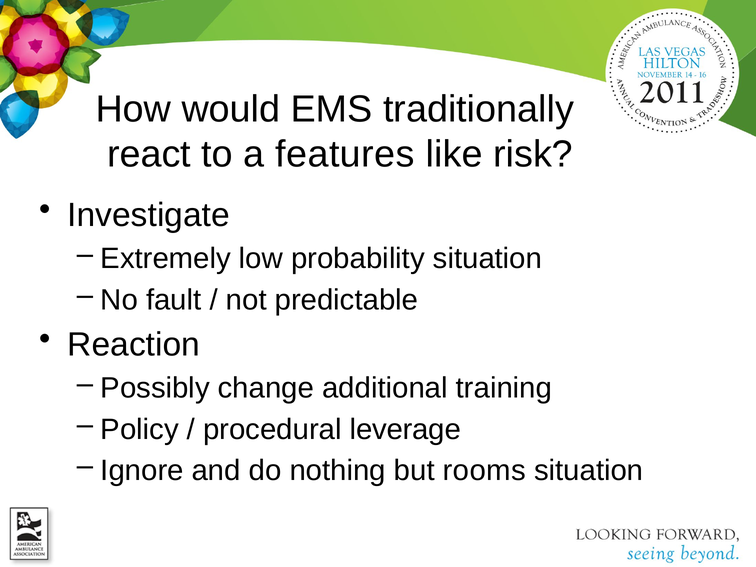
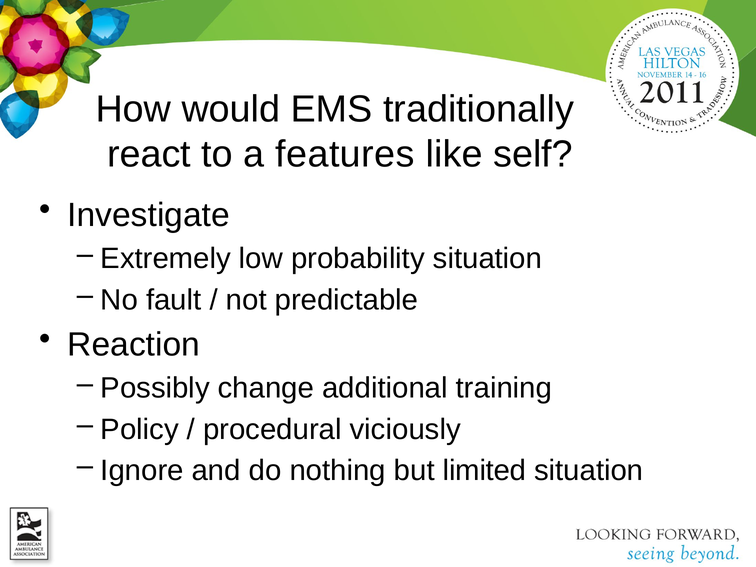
risk: risk -> self
leverage: leverage -> viciously
rooms: rooms -> limited
